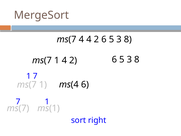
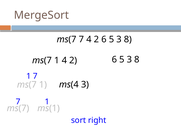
ms(7 4: 4 -> 7
ms(4 6: 6 -> 3
